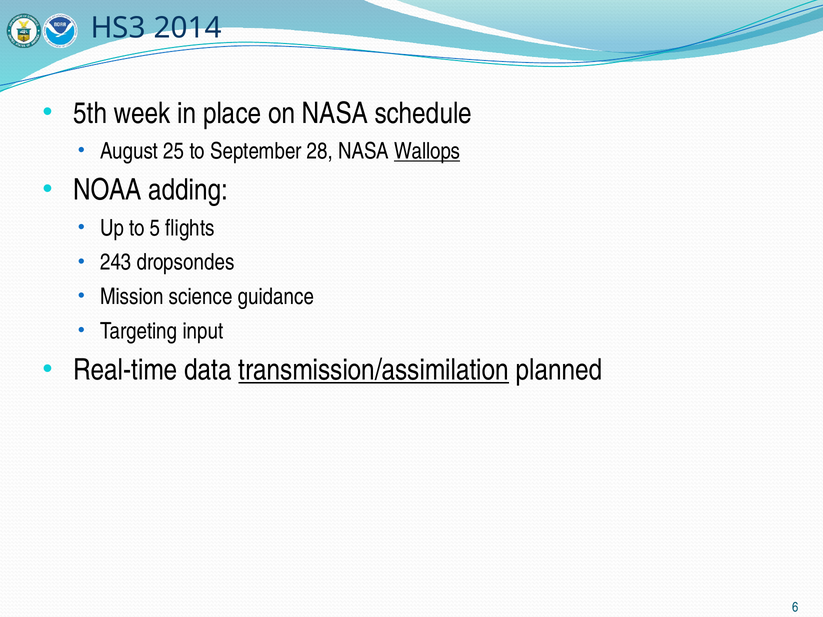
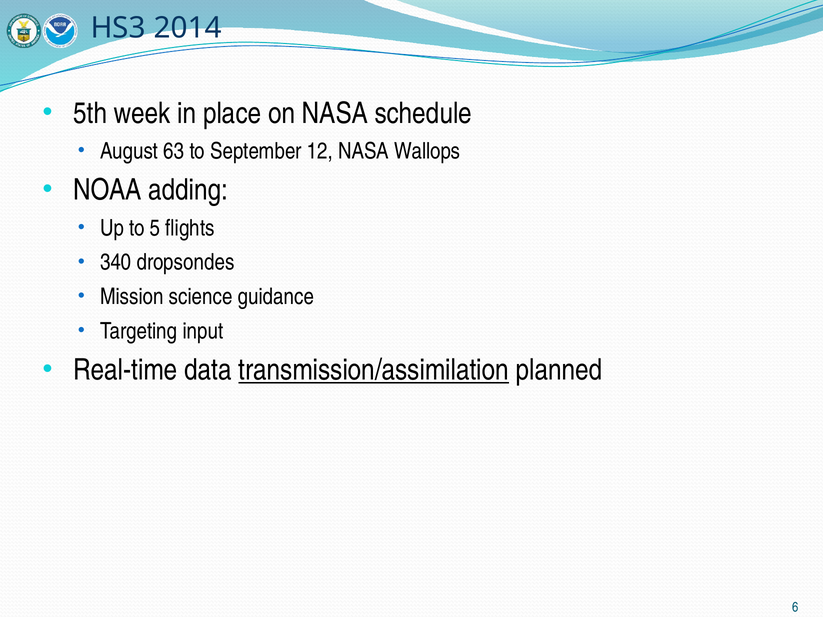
25: 25 -> 63
28: 28 -> 12
Wallops underline: present -> none
243: 243 -> 340
